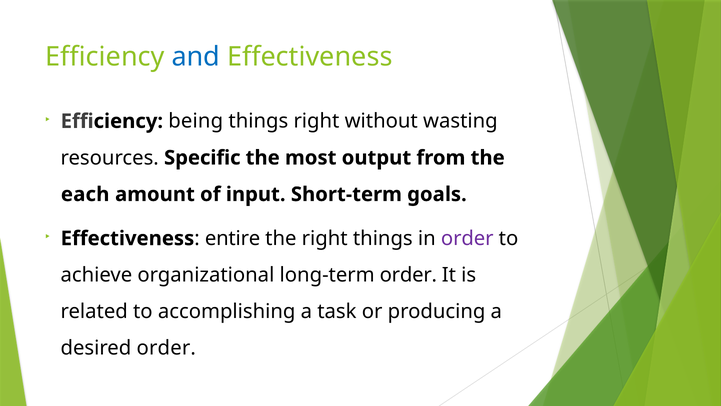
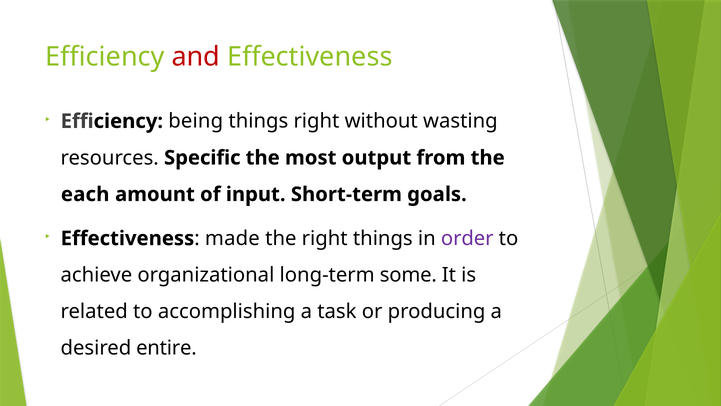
and colour: blue -> red
entire: entire -> made
long-term order: order -> some
desired order: order -> entire
